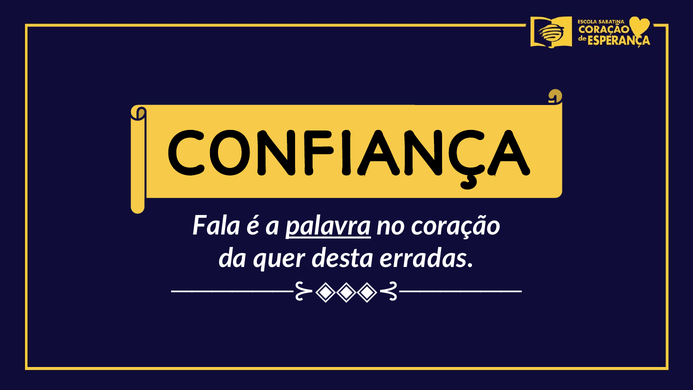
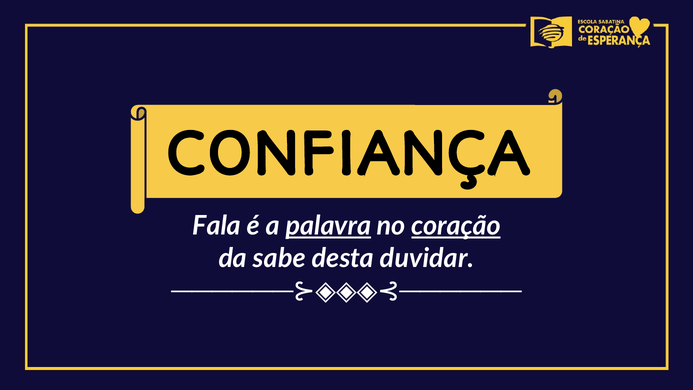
coração underline: none -> present
quer: quer -> sabe
erradas: erradas -> duvidar
